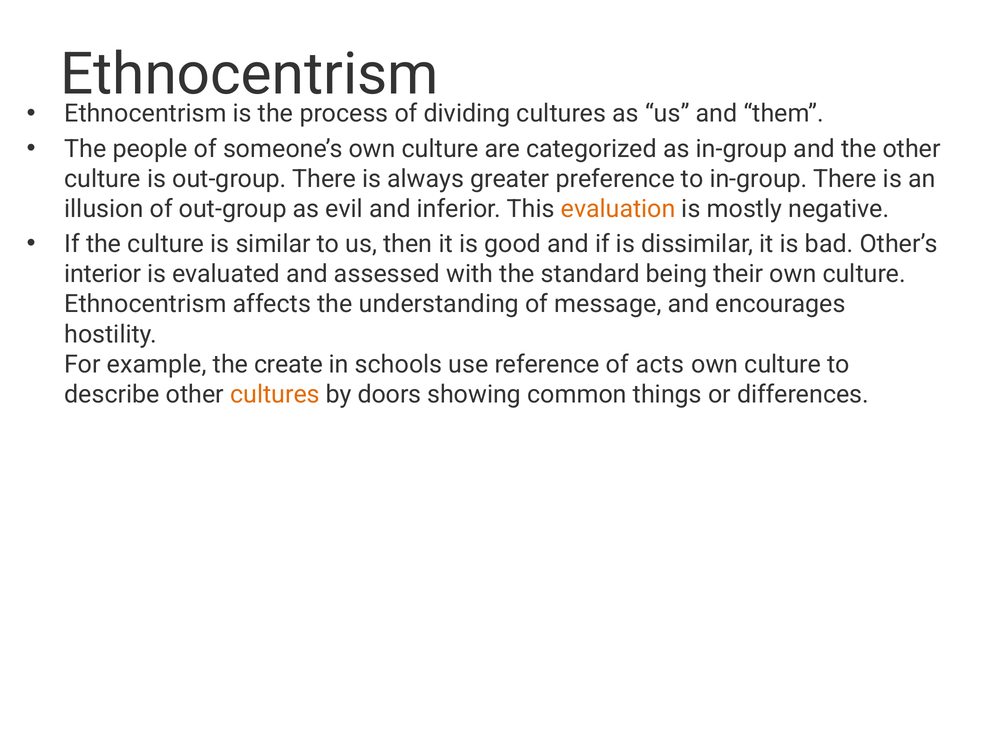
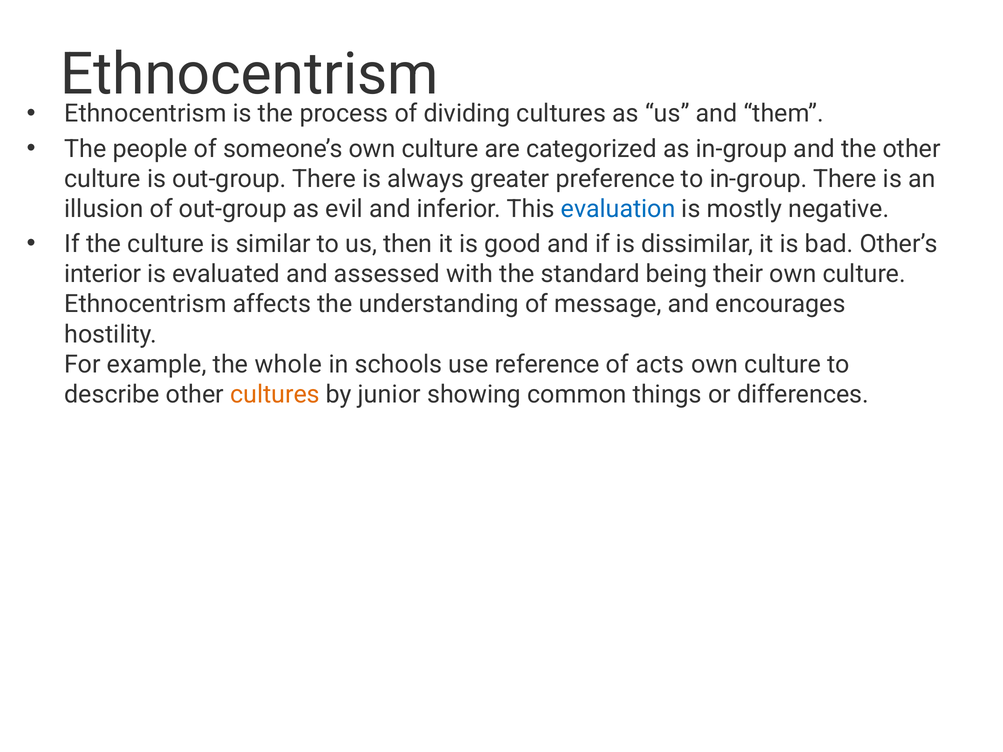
evaluation colour: orange -> blue
create: create -> whole
doors: doors -> junior
